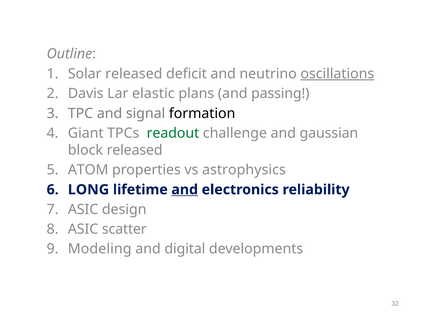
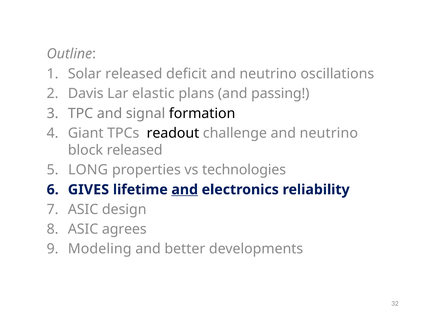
oscillations underline: present -> none
readout colour: green -> black
challenge and gaussian: gaussian -> neutrino
ATOM: ATOM -> LONG
astrophysics: astrophysics -> technologies
LONG: LONG -> GIVES
scatter: scatter -> agrees
digital: digital -> better
